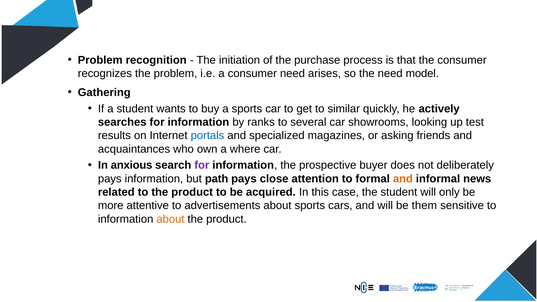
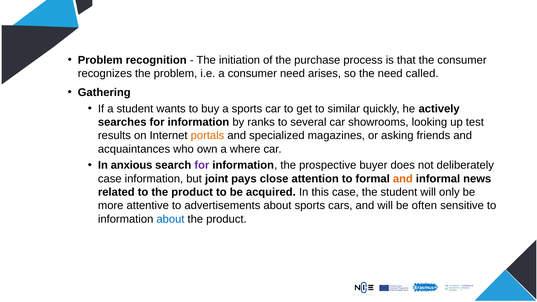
model: model -> called
portals colour: blue -> orange
pays at (110, 179): pays -> case
path: path -> joint
them: them -> often
about at (170, 219) colour: orange -> blue
